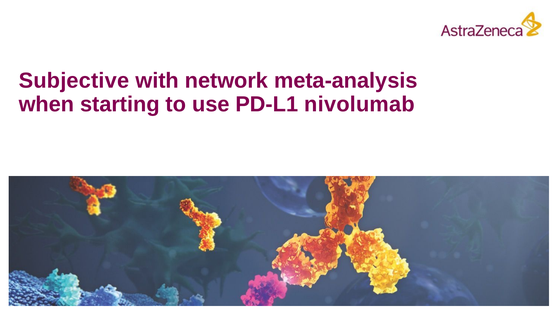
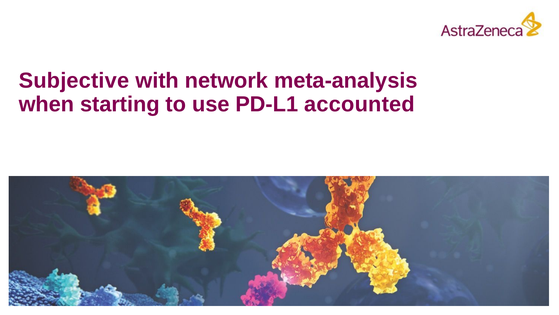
nivolumab: nivolumab -> accounted
